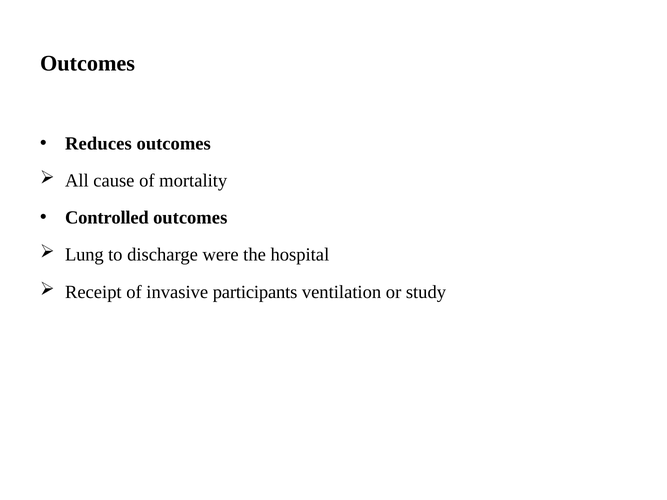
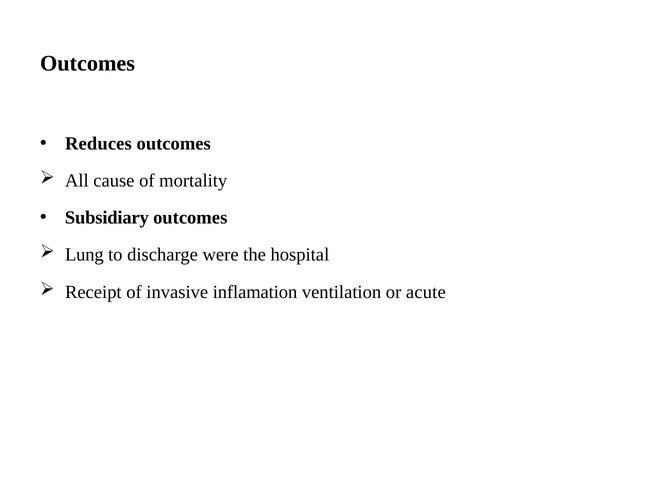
Controlled: Controlled -> Subsidiary
participants: participants -> inflamation
study: study -> acute
